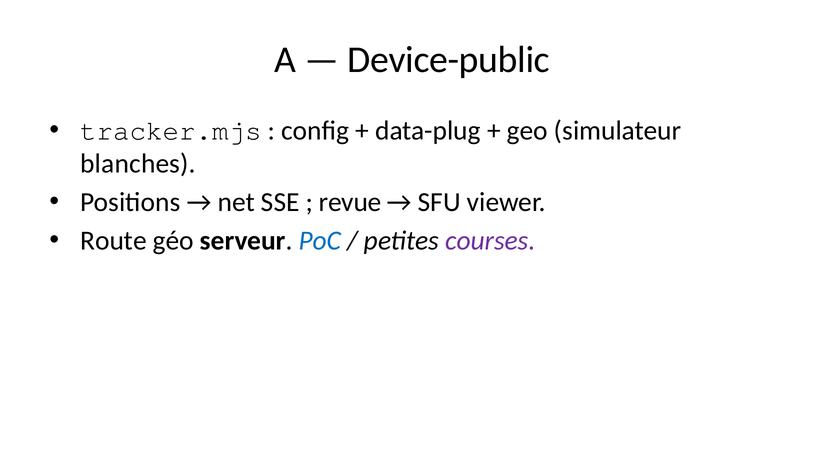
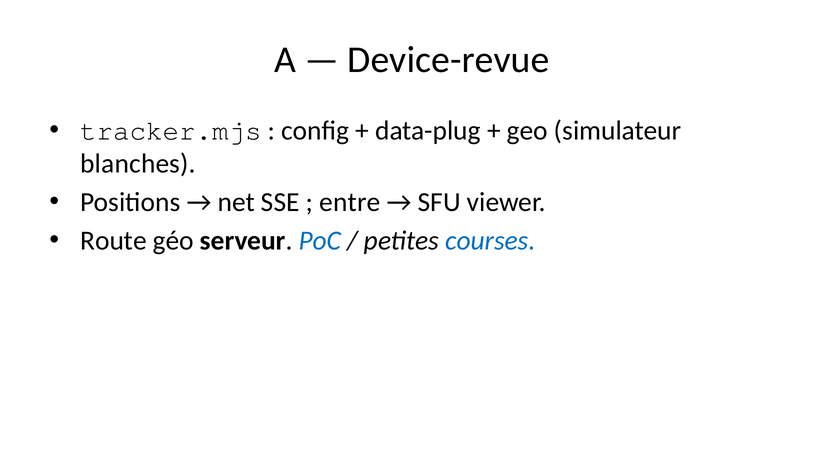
Device-public: Device-public -> Device-revue
revue: revue -> entre
courses colour: purple -> blue
